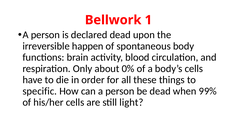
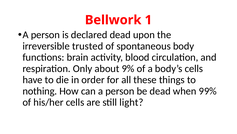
happen: happen -> trusted
0%: 0% -> 9%
specific: specific -> nothing
